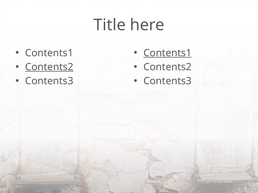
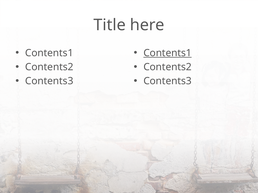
Contents2 at (49, 67) underline: present -> none
